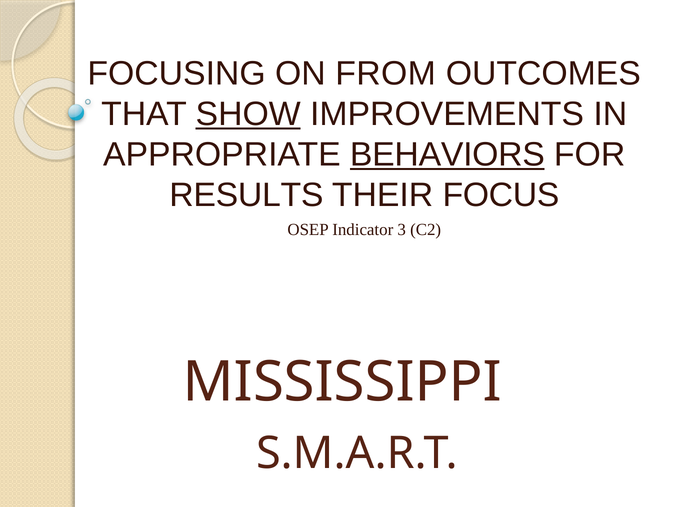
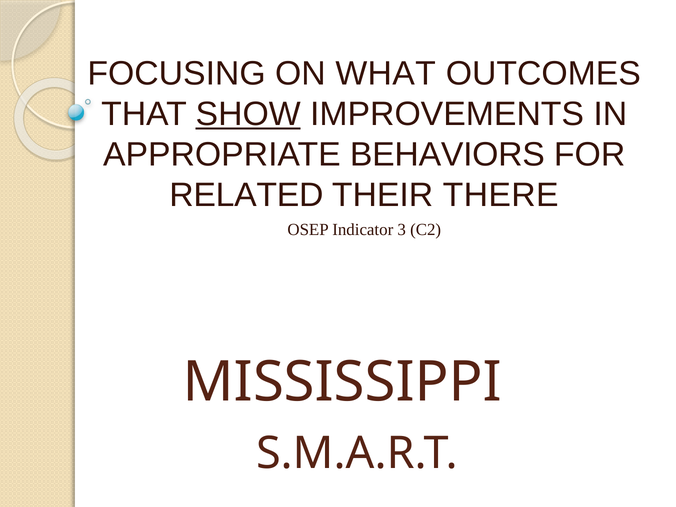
FROM: FROM -> WHAT
BEHAVIORS underline: present -> none
RESULTS: RESULTS -> RELATED
FOCUS: FOCUS -> THERE
